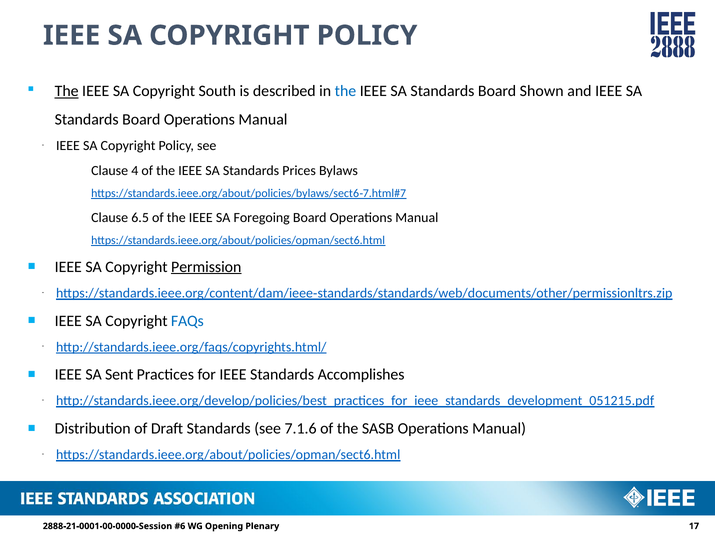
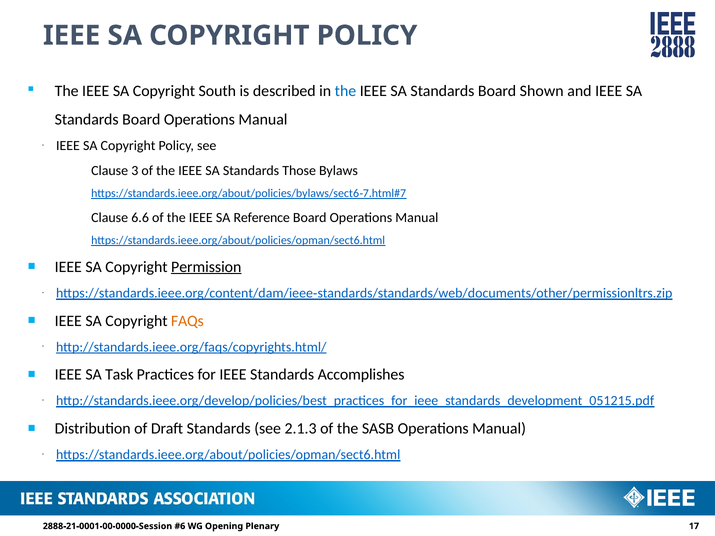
The at (67, 91) underline: present -> none
4: 4 -> 3
Prices: Prices -> Those
6.5: 6.5 -> 6.6
Foregoing: Foregoing -> Reference
FAQs colour: blue -> orange
Sent: Sent -> Task
7.1.6: 7.1.6 -> 2.1.3
